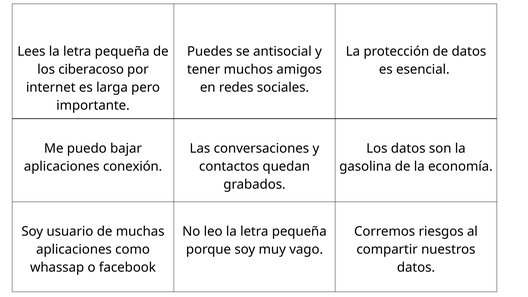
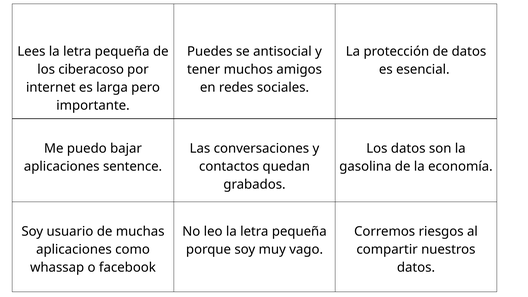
conexión: conexión -> sentence
